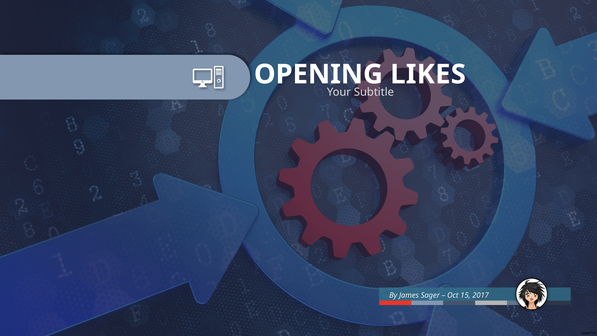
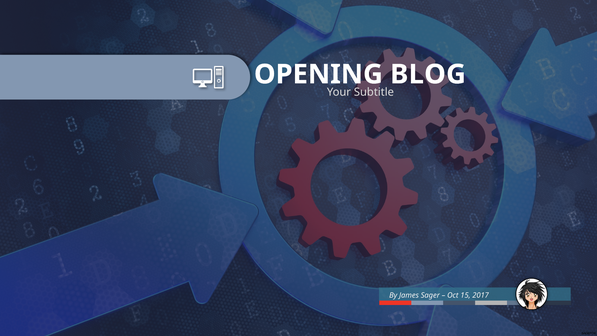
LIKES: LIKES -> BLOG
